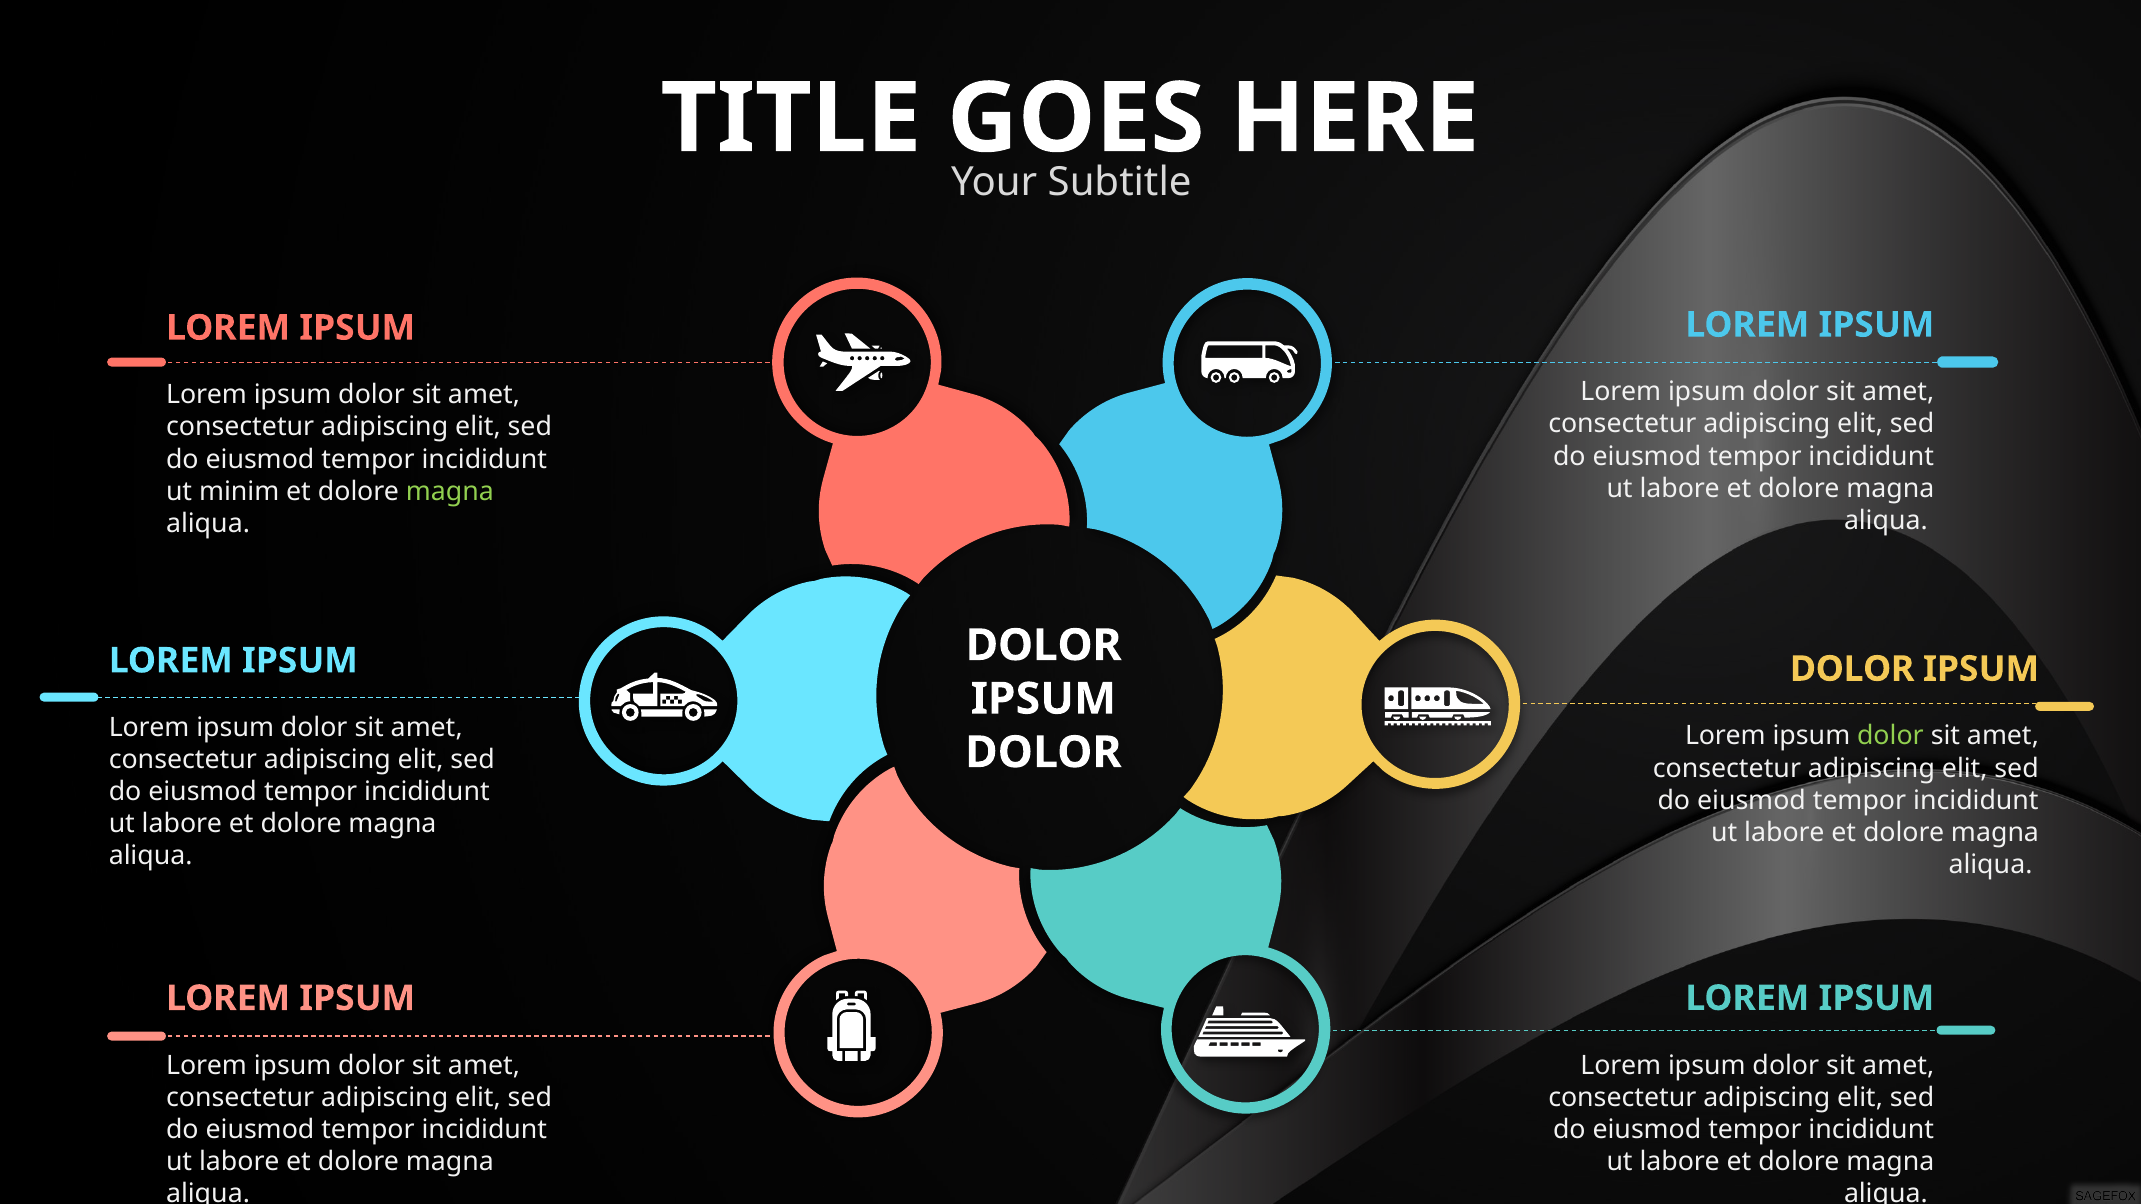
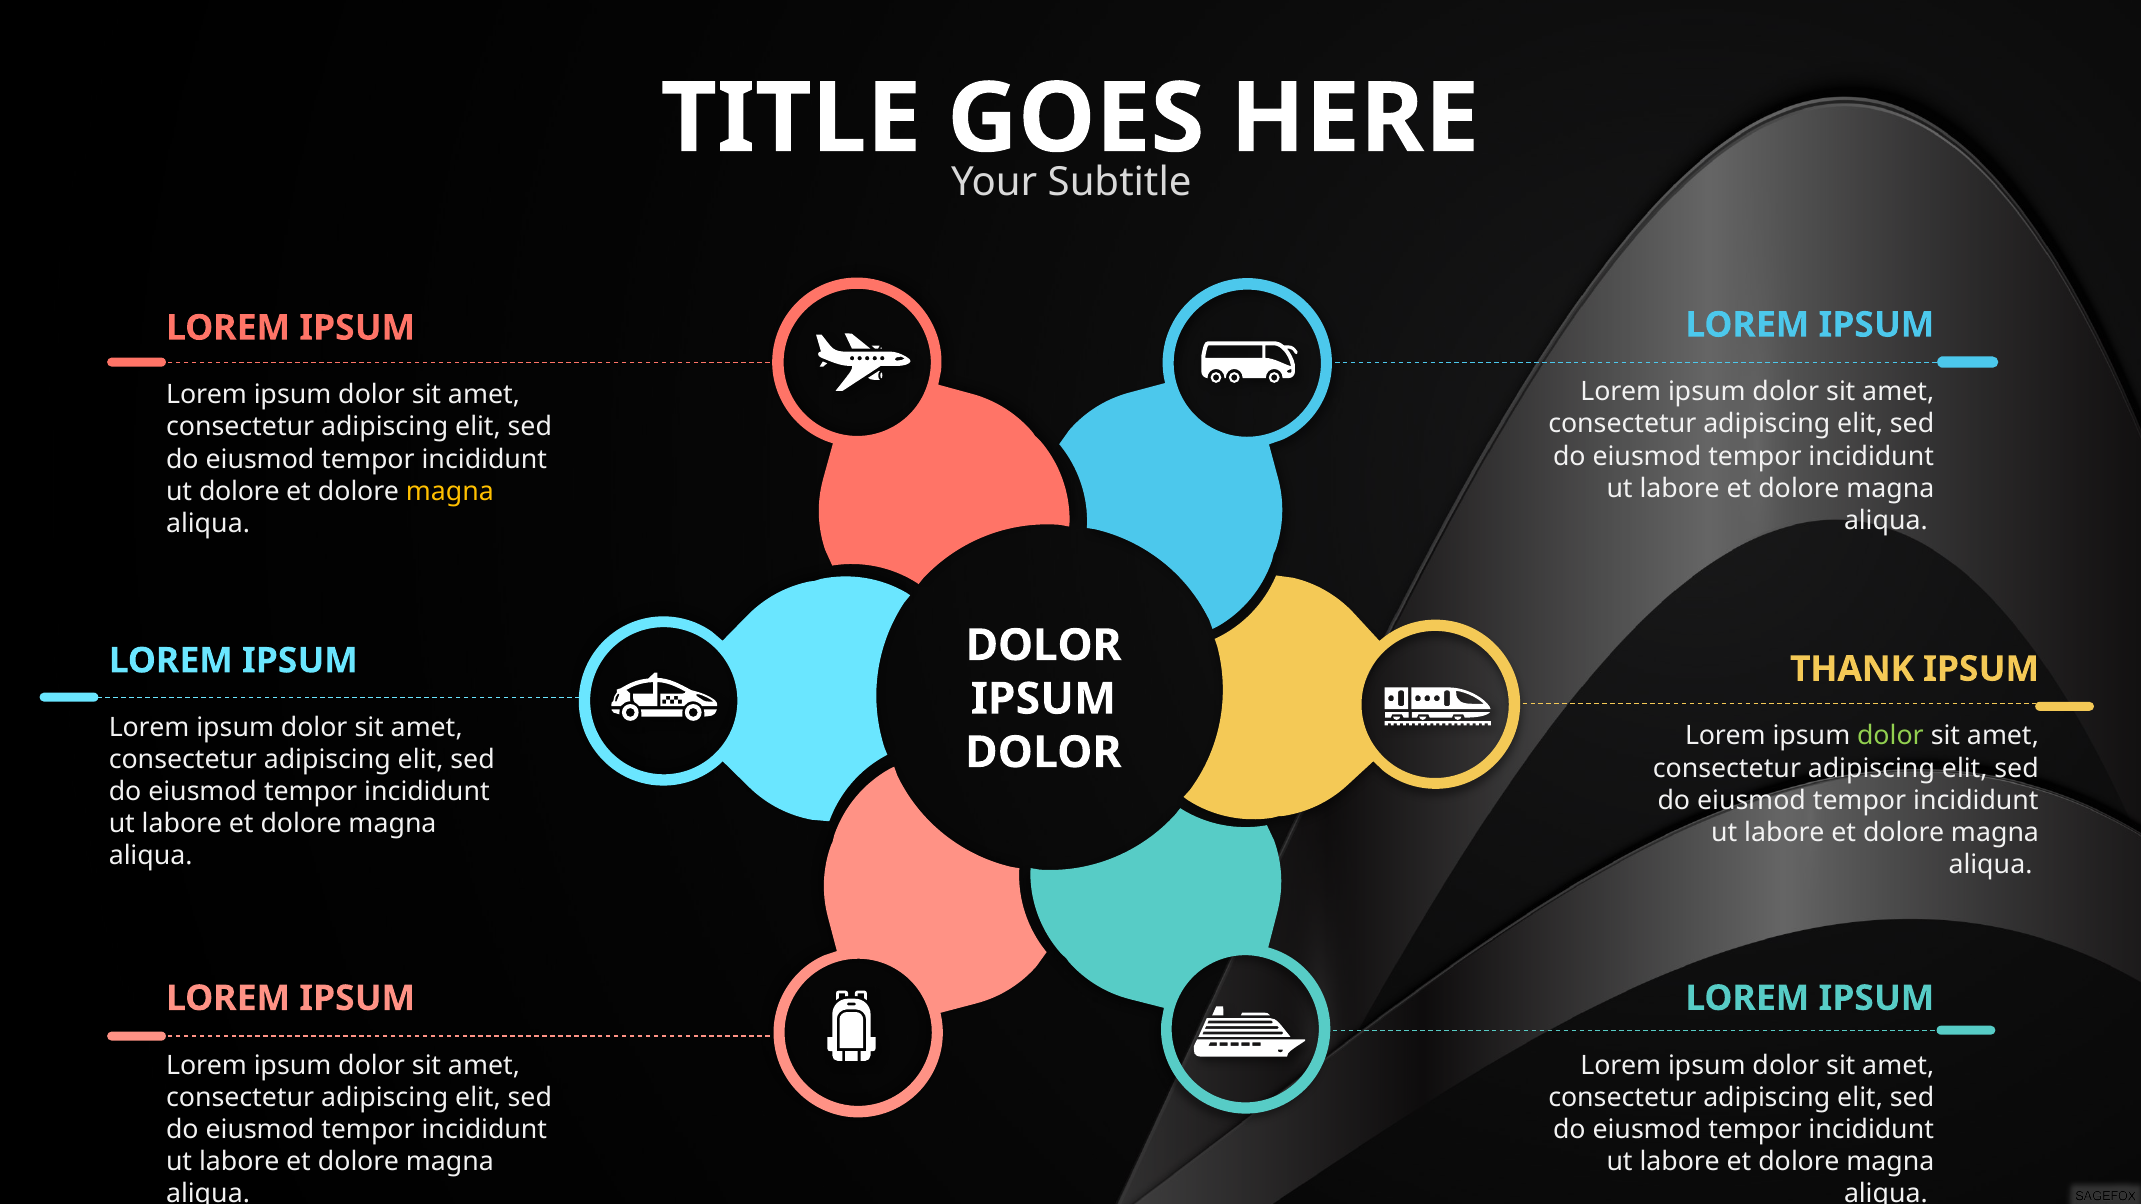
ut minim: minim -> dolore
magna at (450, 491) colour: light green -> yellow
DOLOR at (1852, 669): DOLOR -> THANK
